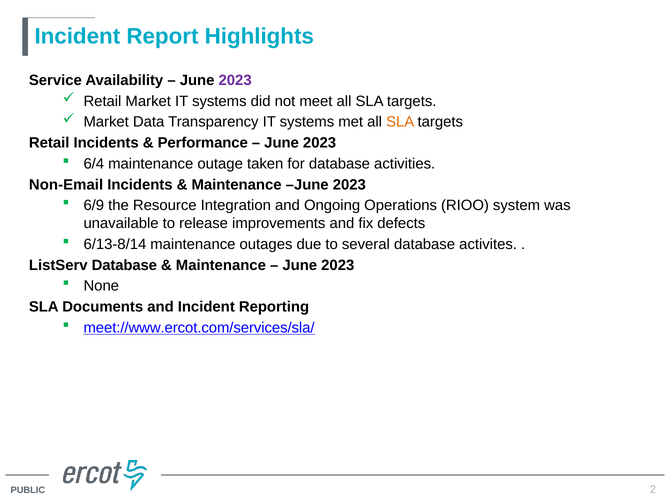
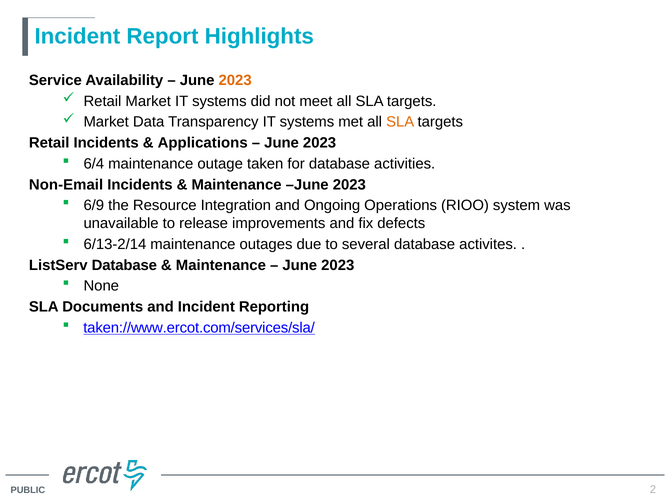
2023 at (235, 80) colour: purple -> orange
Performance: Performance -> Applications
6/13-8/14: 6/13-8/14 -> 6/13-2/14
meet://www.ercot.com/services/sla/: meet://www.ercot.com/services/sla/ -> taken://www.ercot.com/services/sla/
